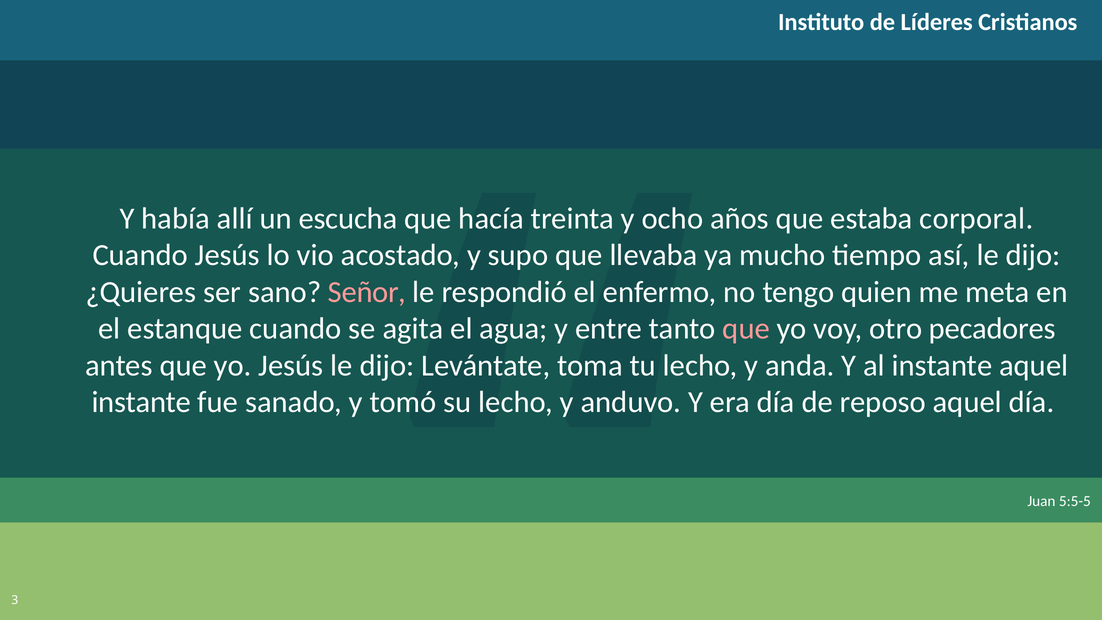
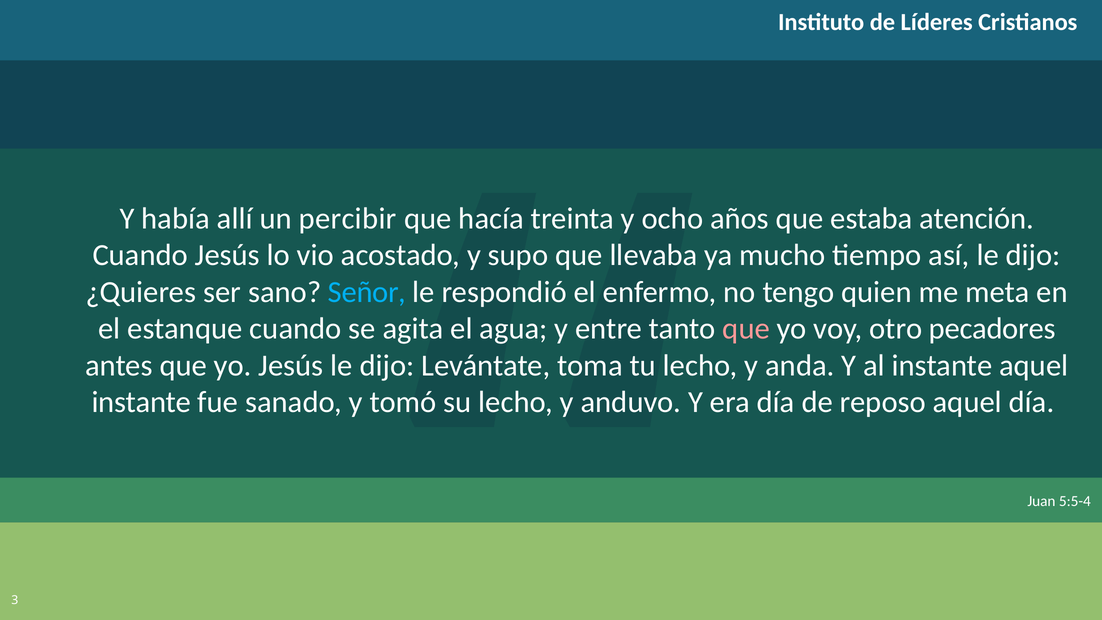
escucha: escucha -> percibir
corporal: corporal -> atención
Señor colour: pink -> light blue
5:5-5: 5:5-5 -> 5:5-4
